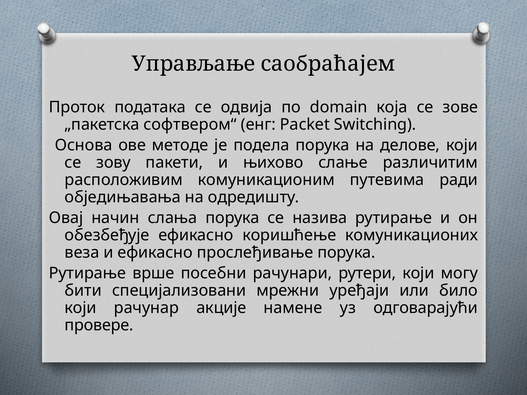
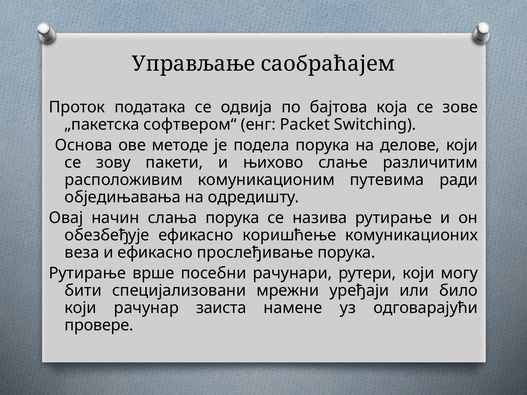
domain: domain -> бајтова
акције: акције -> заиста
